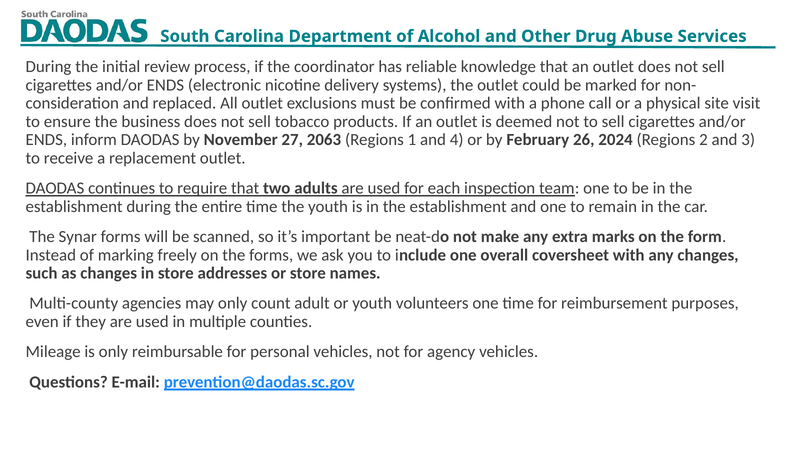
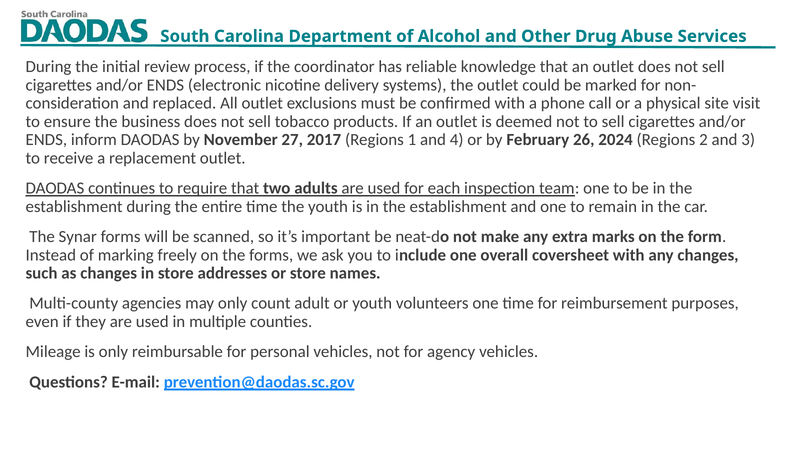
2063: 2063 -> 2017
